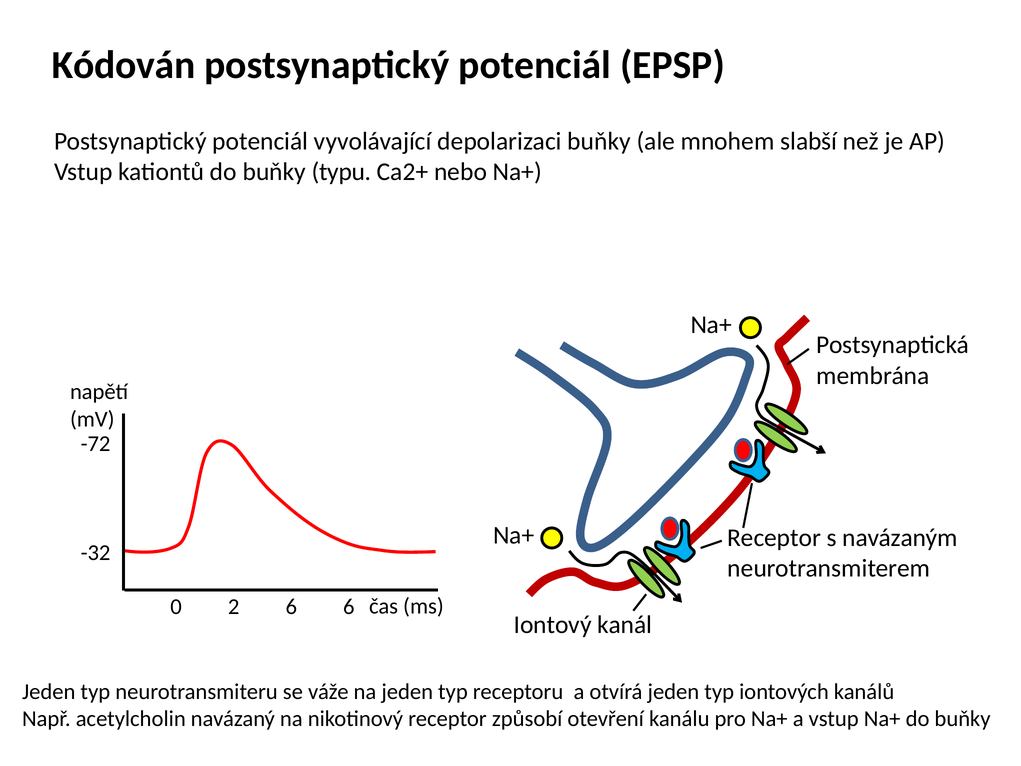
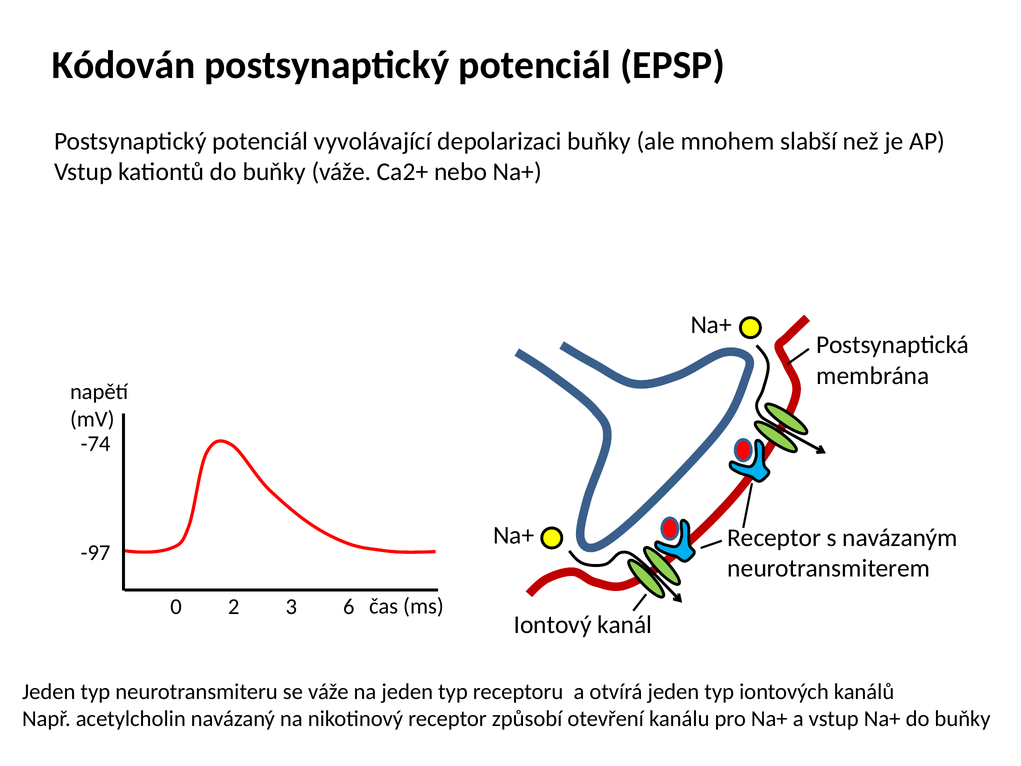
buňky typu: typu -> váže
-72: -72 -> -74
-32: -32 -> -97
2 6: 6 -> 3
